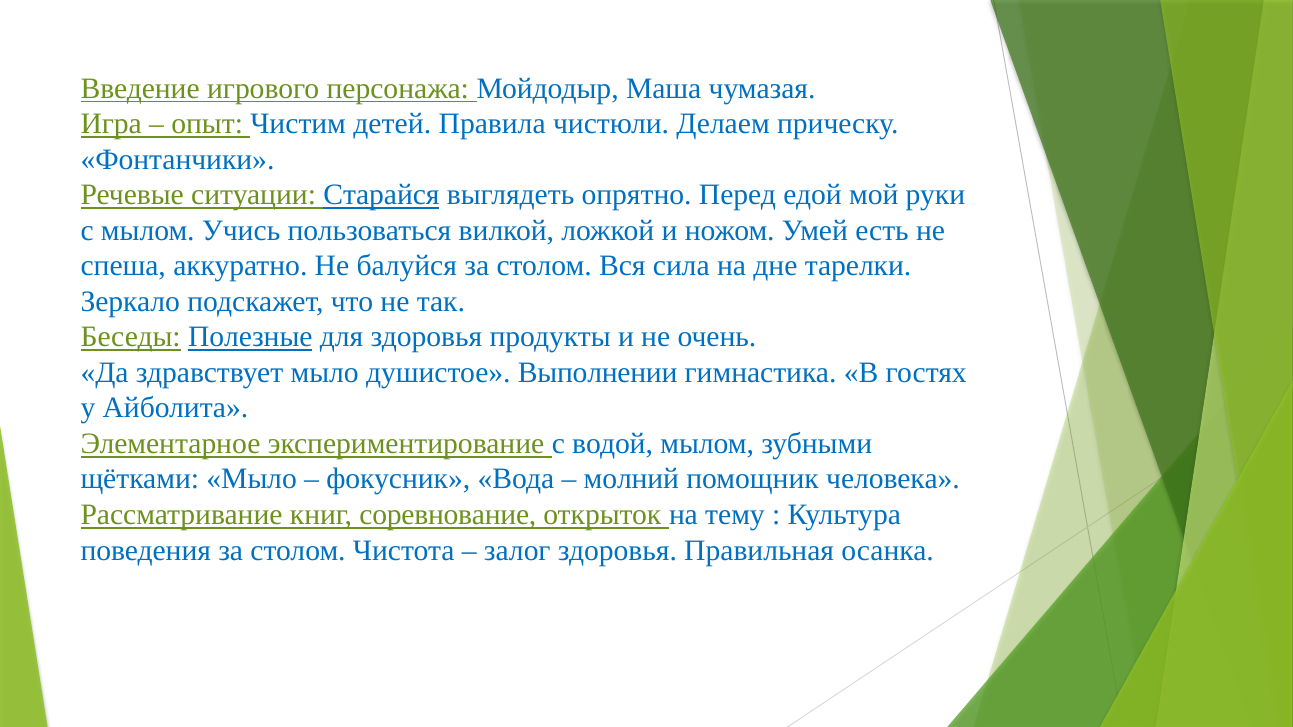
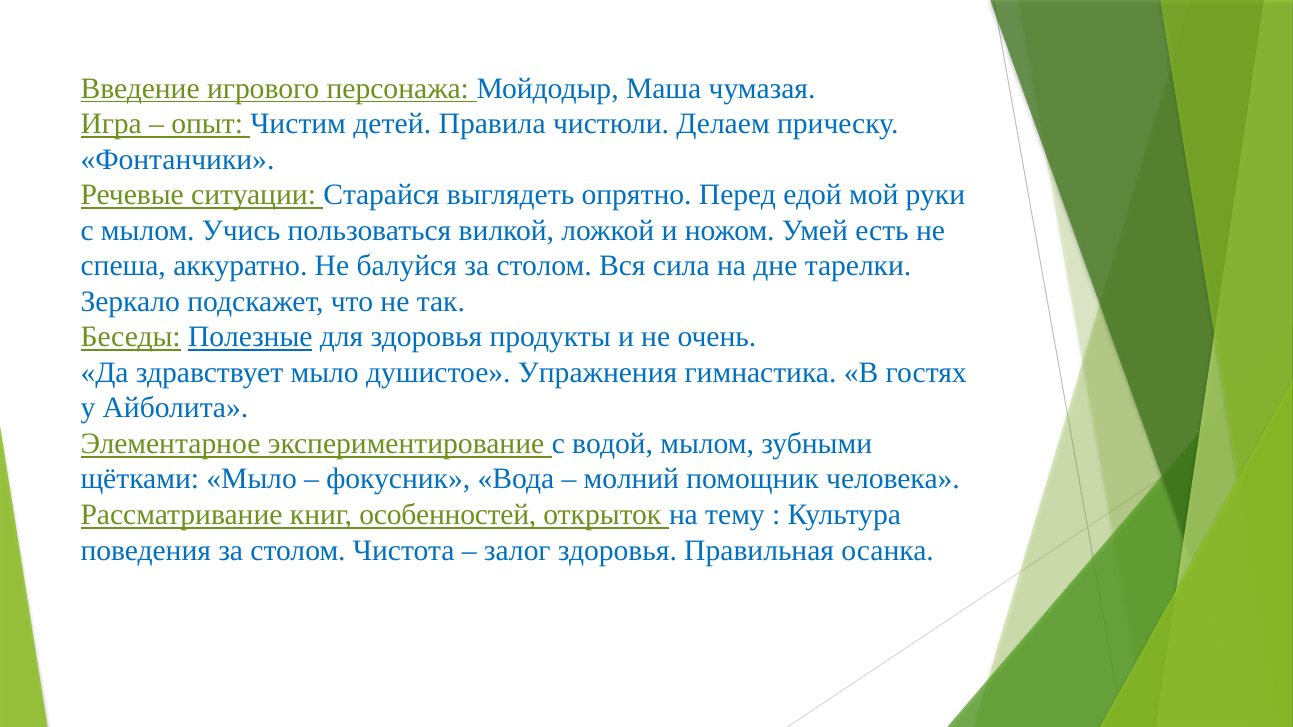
Старайся underline: present -> none
Выполнении: Выполнении -> Упражнения
соревнование: соревнование -> особенностей
